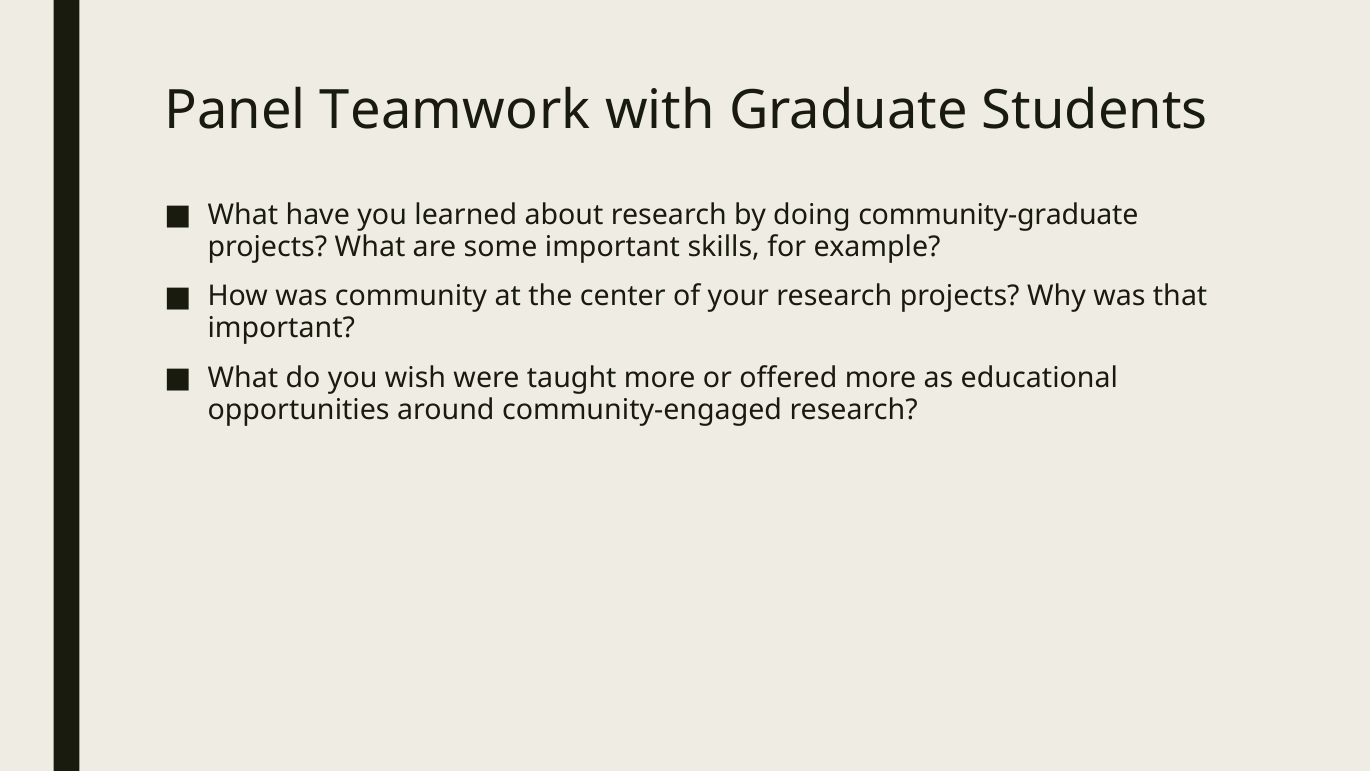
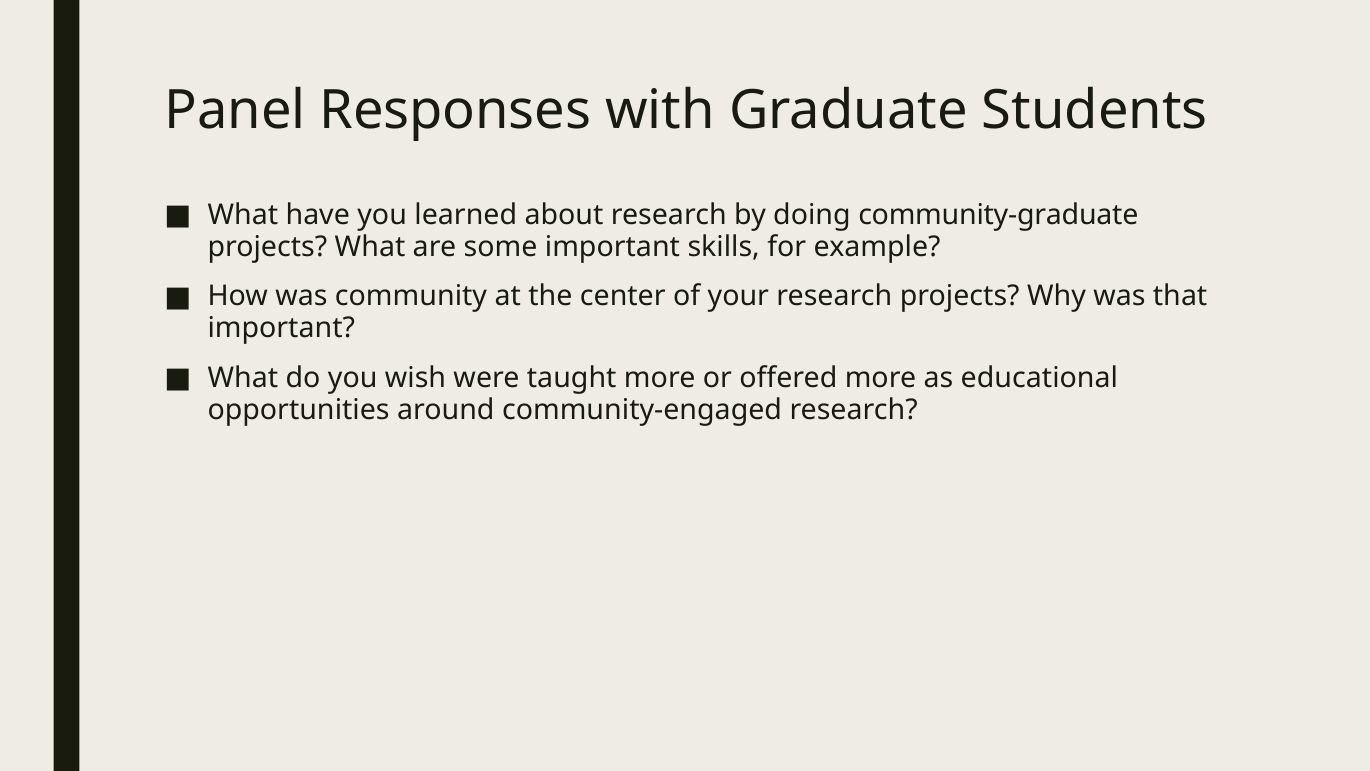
Teamwork: Teamwork -> Responses
